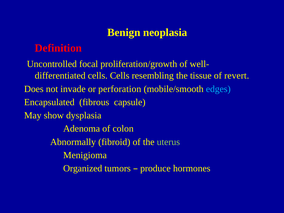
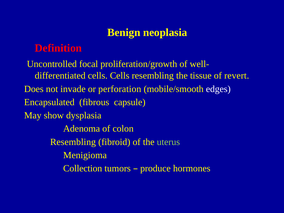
edges colour: light blue -> white
Abnormally at (73, 142): Abnormally -> Resembling
Organized: Organized -> Collection
